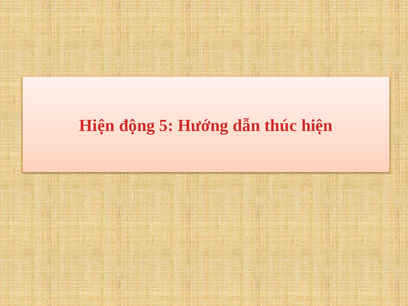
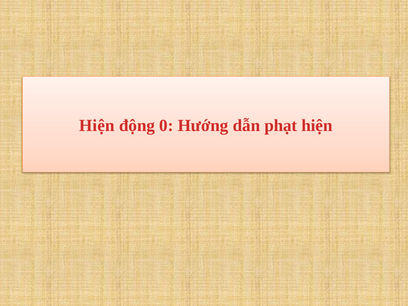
5: 5 -> 0
thúc: thúc -> phạt
